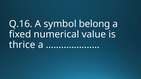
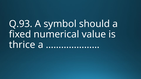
Q.16: Q.16 -> Q.93
belong: belong -> should
